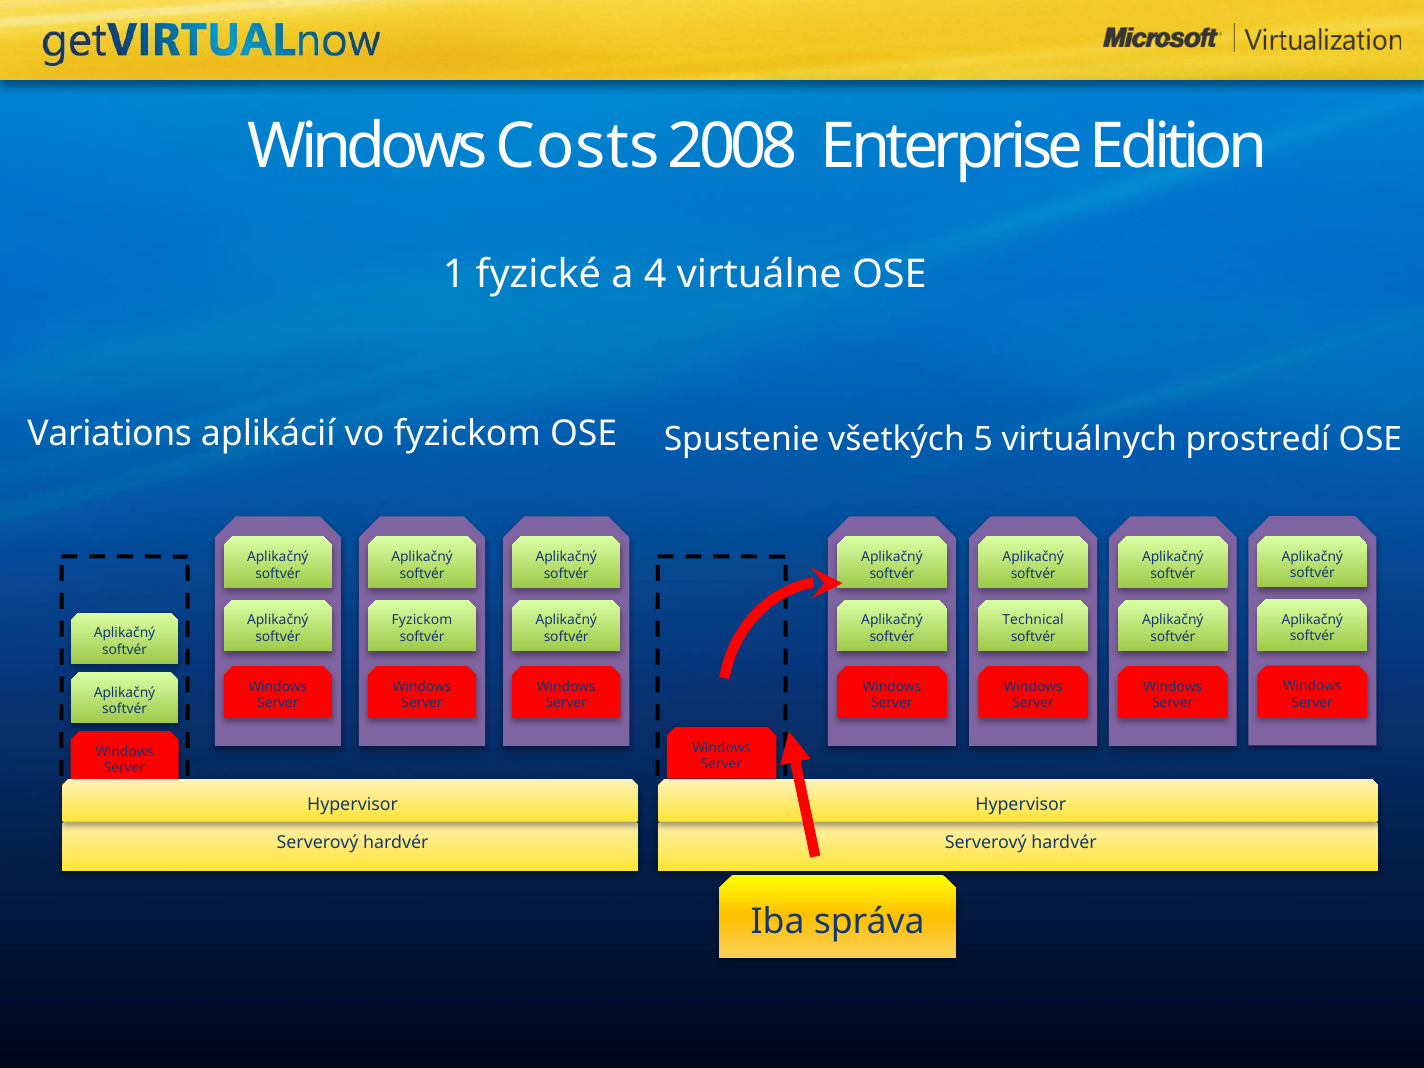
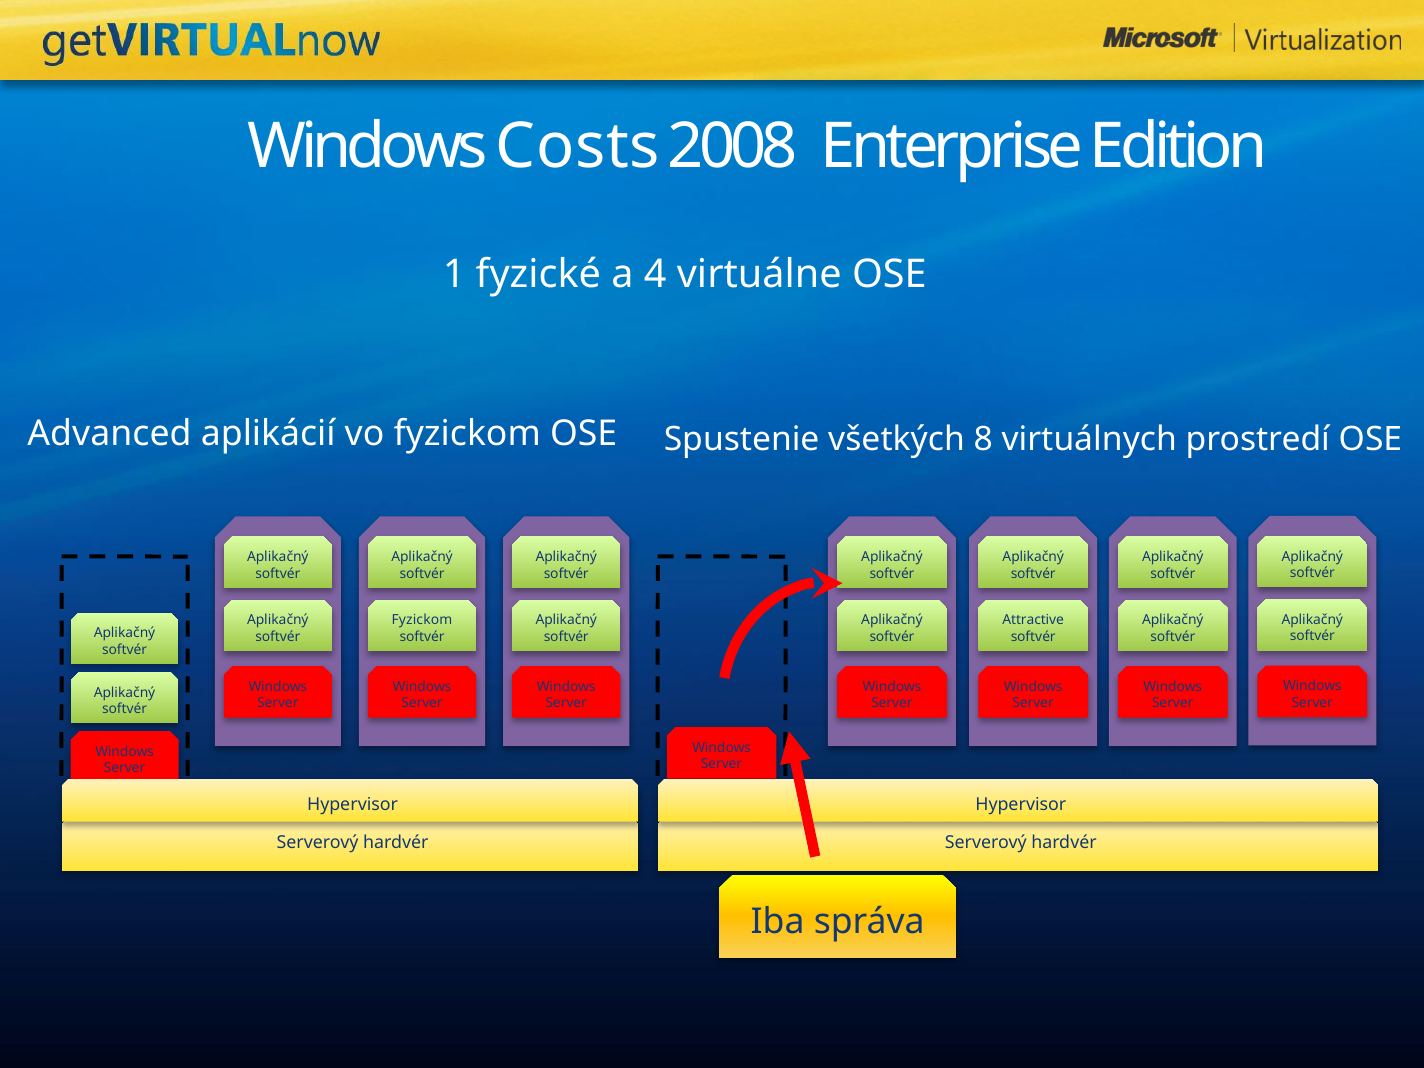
Variations: Variations -> Advanced
5: 5 -> 8
Technical: Technical -> Attractive
